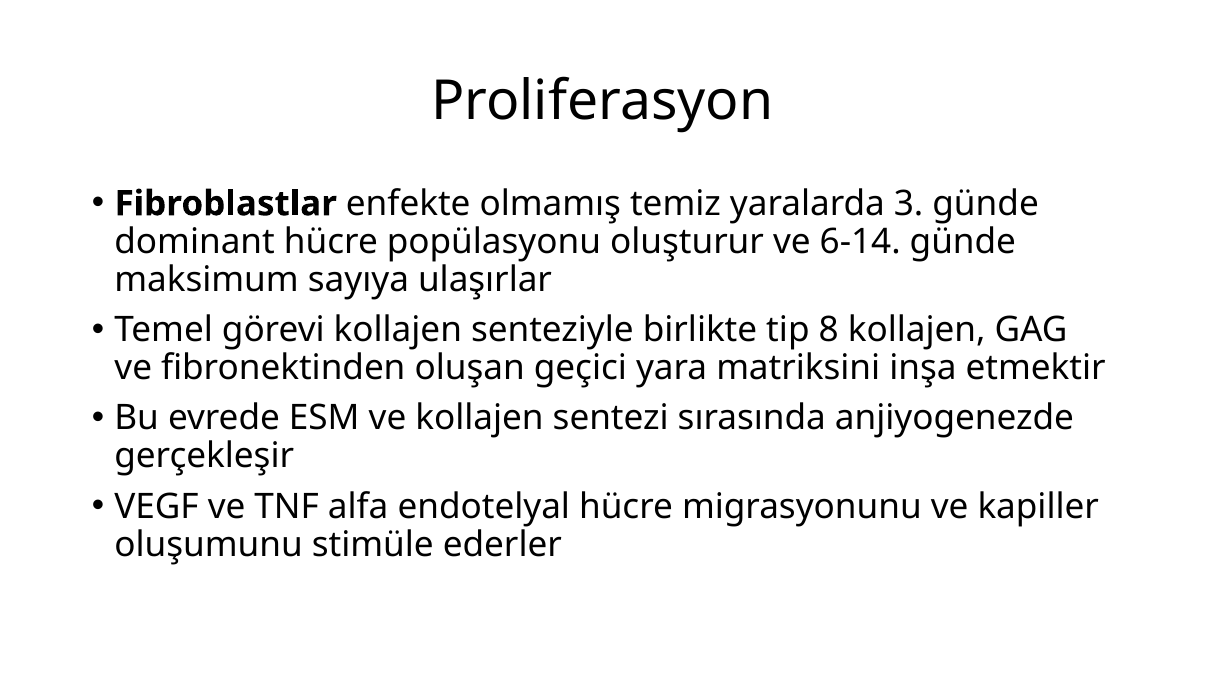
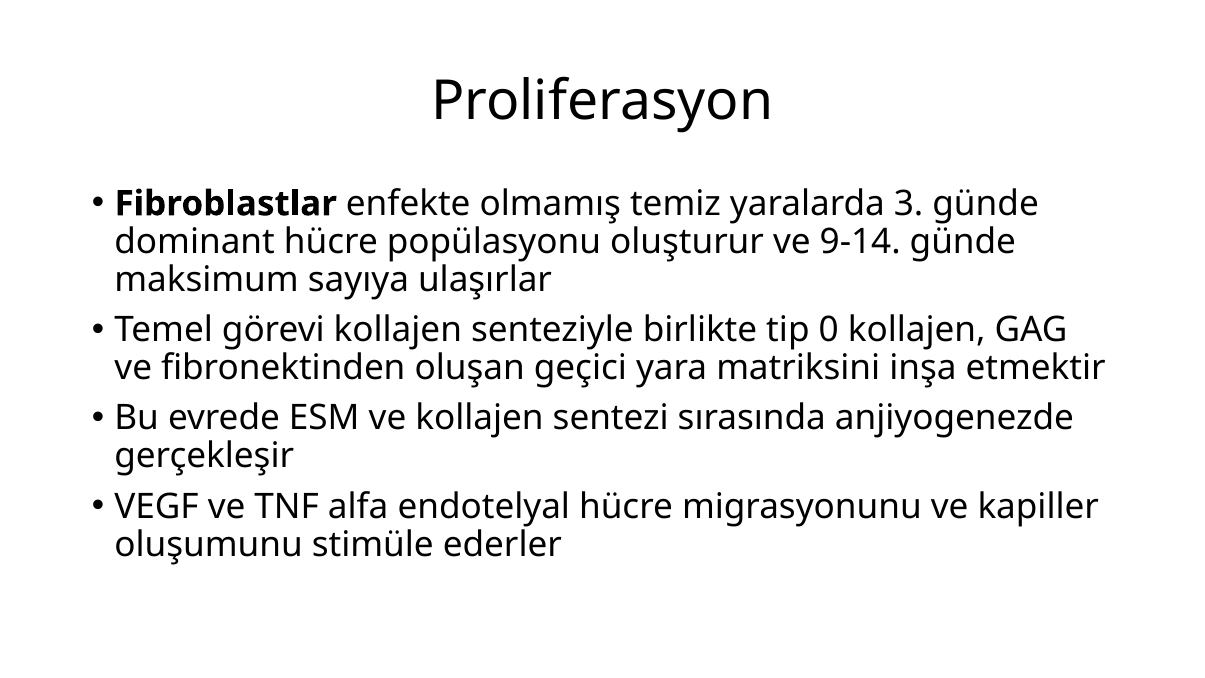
6-14: 6-14 -> 9-14
8: 8 -> 0
